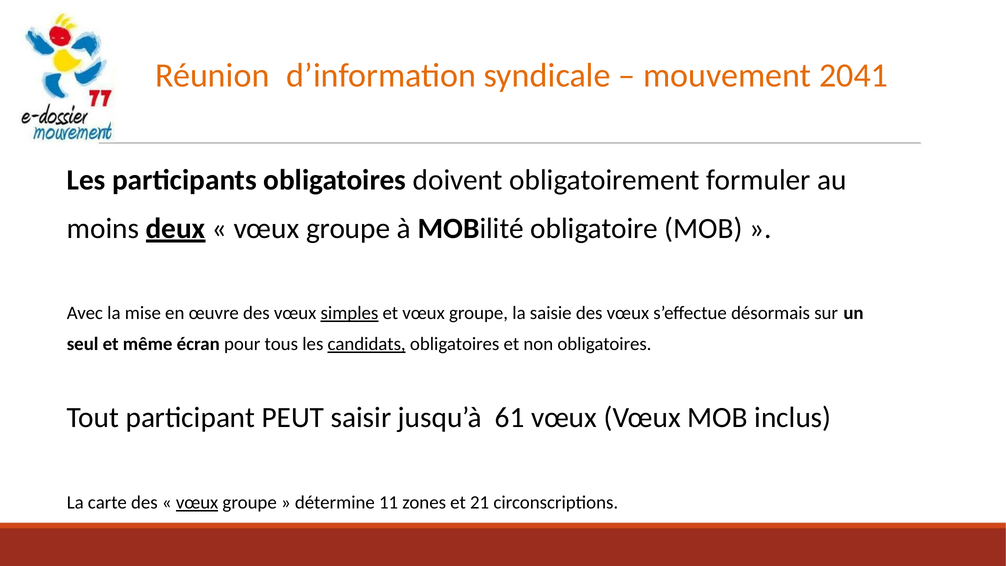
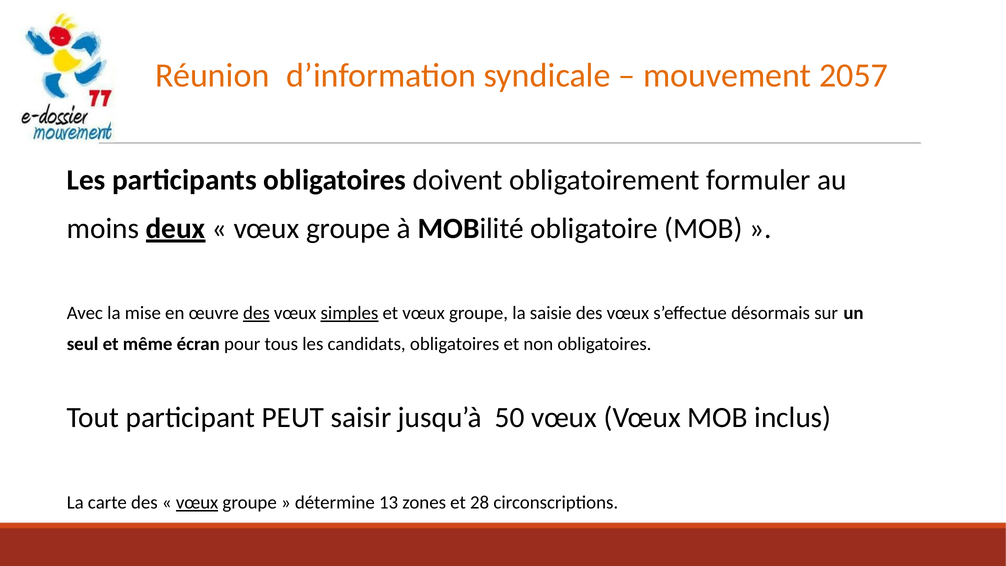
2041: 2041 -> 2057
des at (256, 313) underline: none -> present
candidats underline: present -> none
61: 61 -> 50
11: 11 -> 13
21: 21 -> 28
